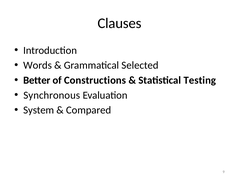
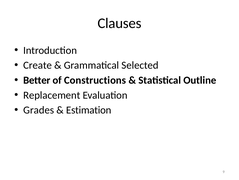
Words: Words -> Create
Testing: Testing -> Outline
Synchronous: Synchronous -> Replacement
System: System -> Grades
Compared: Compared -> Estimation
